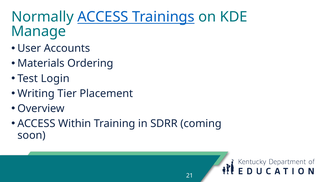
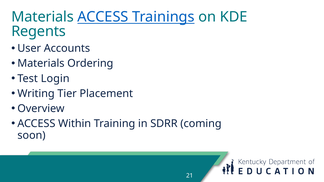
Normally at (43, 17): Normally -> Materials
Manage: Manage -> Regents
